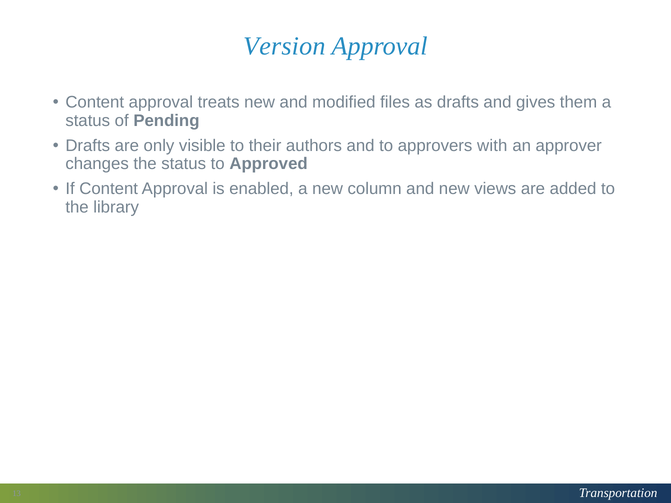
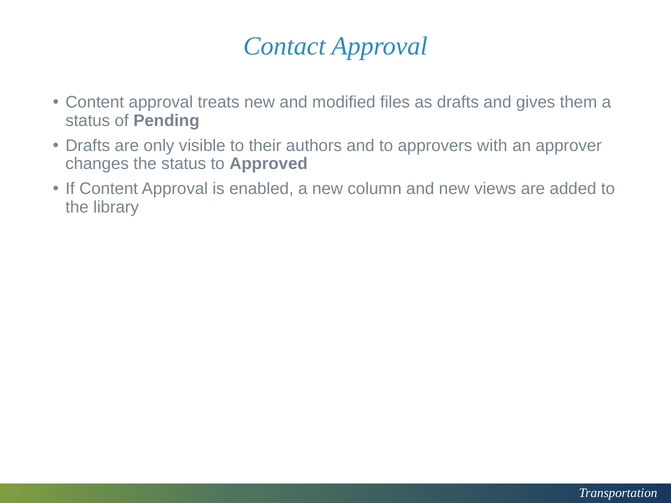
Version: Version -> Contact
